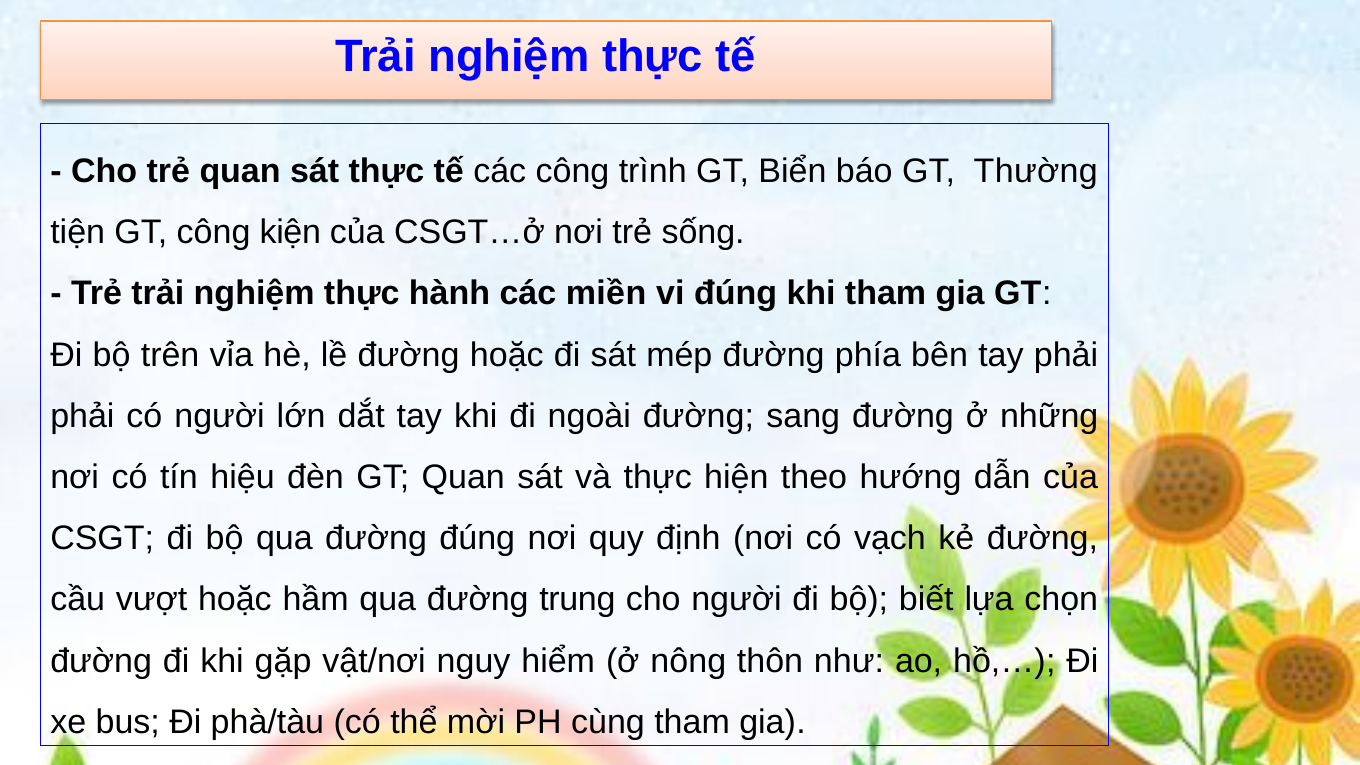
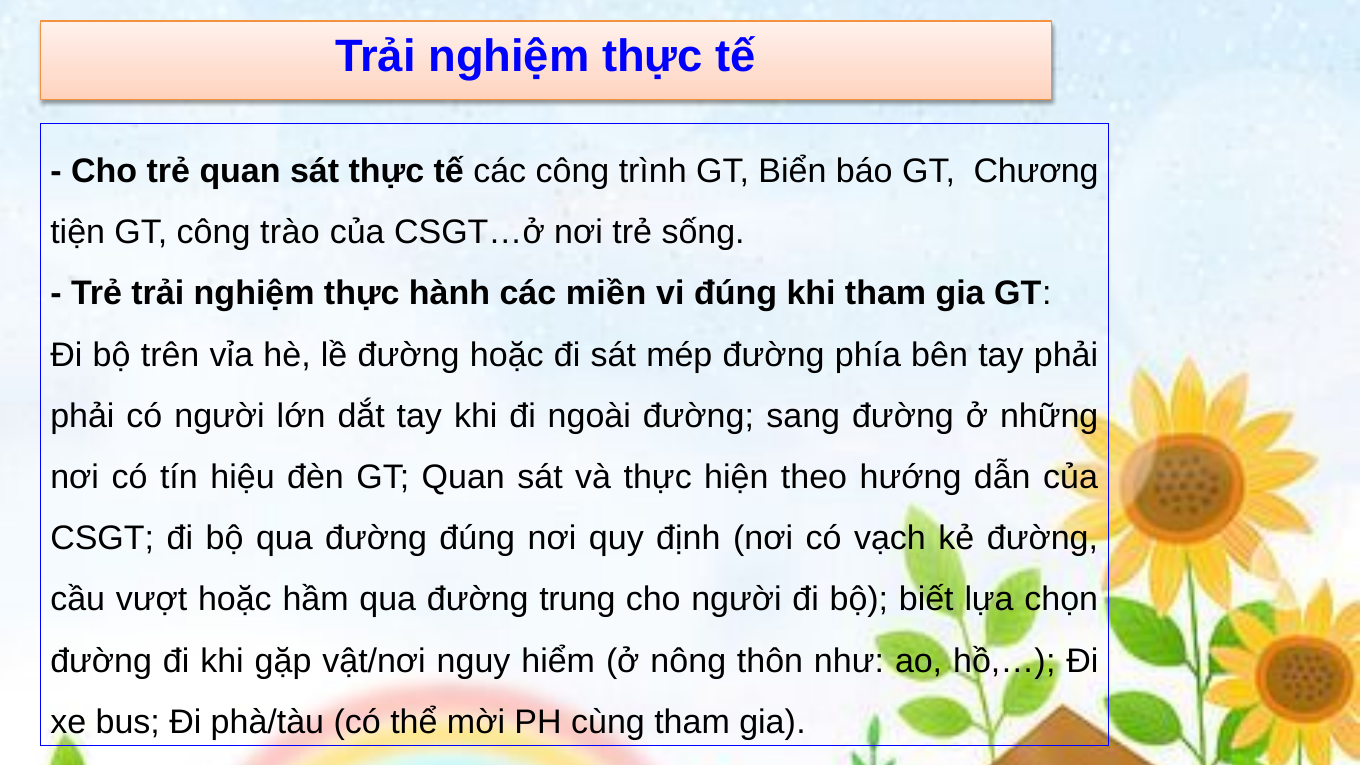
Thường: Thường -> Chương
kiện: kiện -> trào
